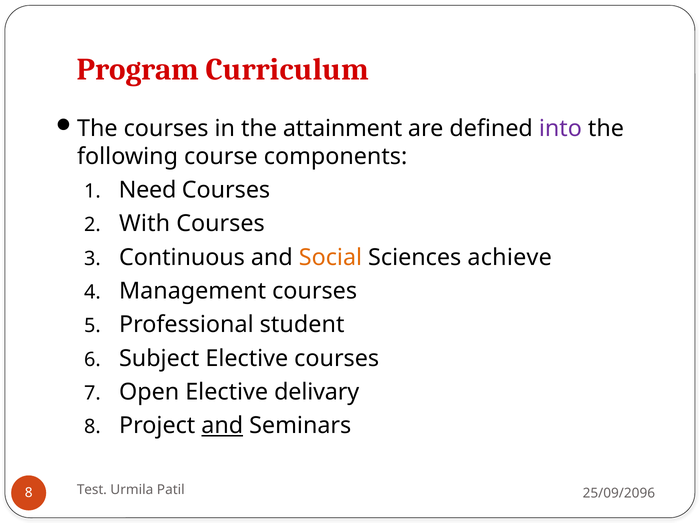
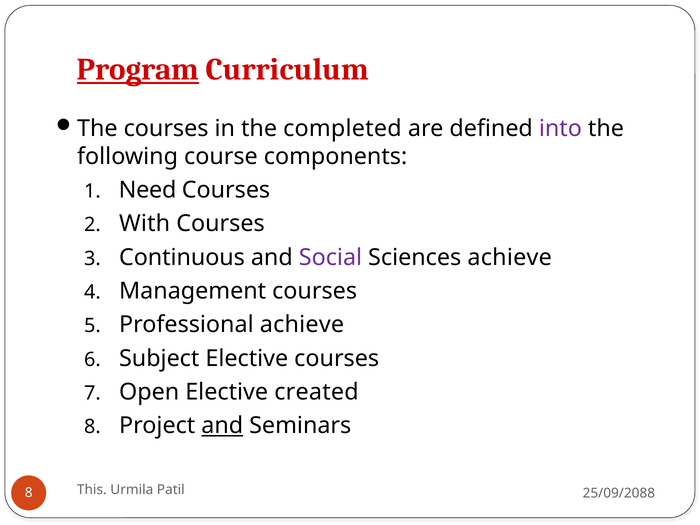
Program underline: none -> present
attainment: attainment -> completed
Social colour: orange -> purple
Professional student: student -> achieve
delivary: delivary -> created
Test: Test -> This
25/09/2096: 25/09/2096 -> 25/09/2088
